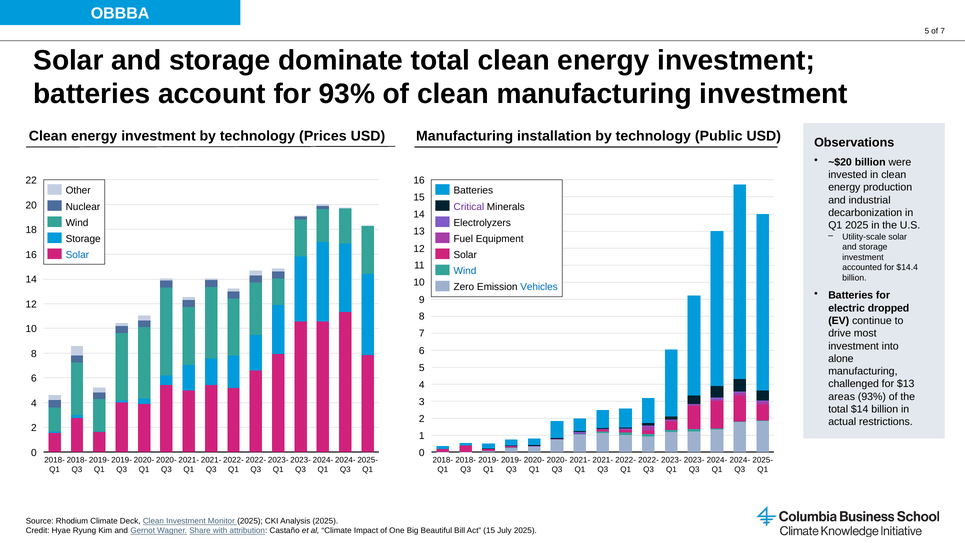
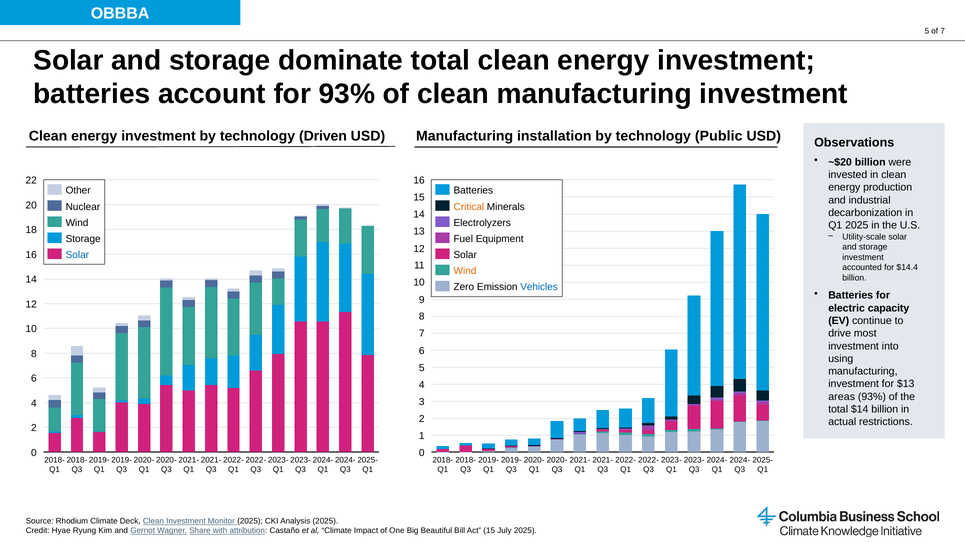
Prices: Prices -> Driven
Critical colour: purple -> orange
Wind at (465, 271) colour: blue -> orange
dropped: dropped -> capacity
alone: alone -> using
challenged at (854, 384): challenged -> investment
